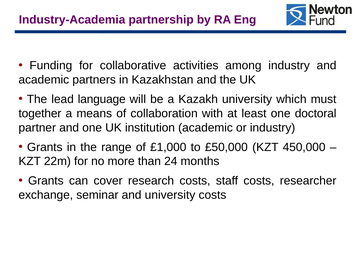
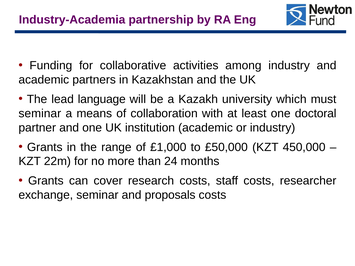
together at (40, 114): together -> seminar
and university: university -> proposals
